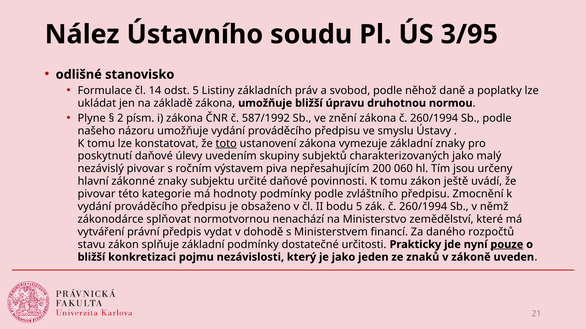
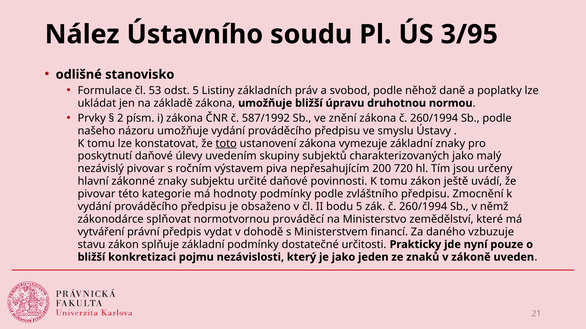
14: 14 -> 53
Plyne: Plyne -> Prvky
060: 060 -> 720
nenachází: nenachází -> prováděcí
rozpočtů: rozpočtů -> vzbuzuje
pouze underline: present -> none
